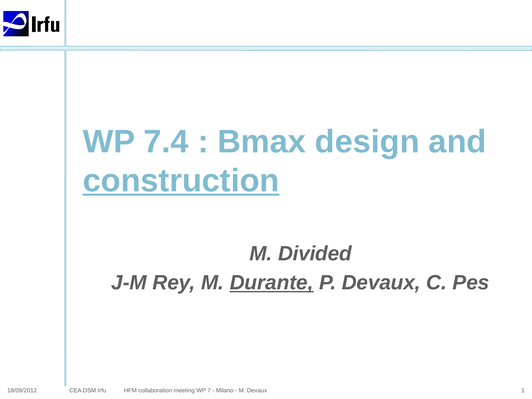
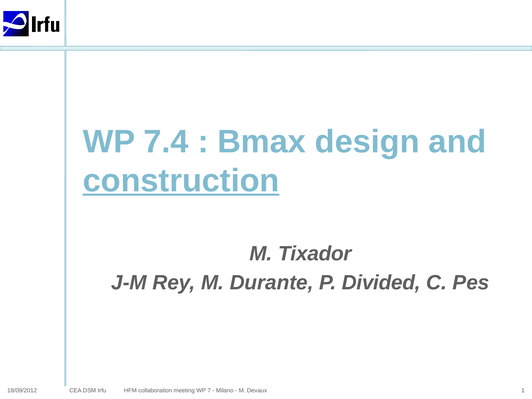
Divided: Divided -> Tixador
Durante underline: present -> none
P Devaux: Devaux -> Divided
